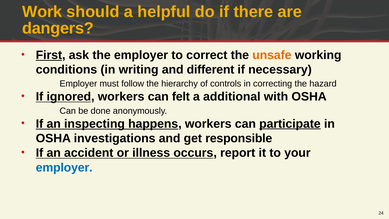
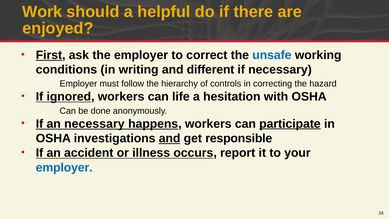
dangers: dangers -> enjoyed
unsafe colour: orange -> blue
felt: felt -> life
additional: additional -> hesitation
an inspecting: inspecting -> necessary
and at (170, 138) underline: none -> present
